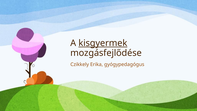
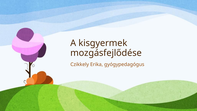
kisgyermek underline: present -> none
